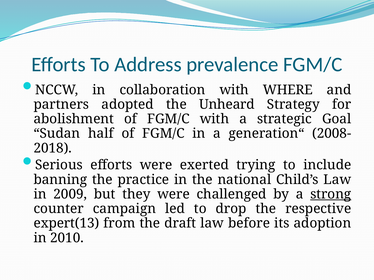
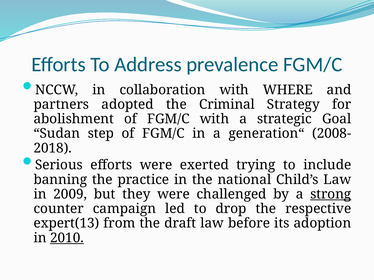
Unheard: Unheard -> Criminal
half: half -> step
2010 underline: none -> present
